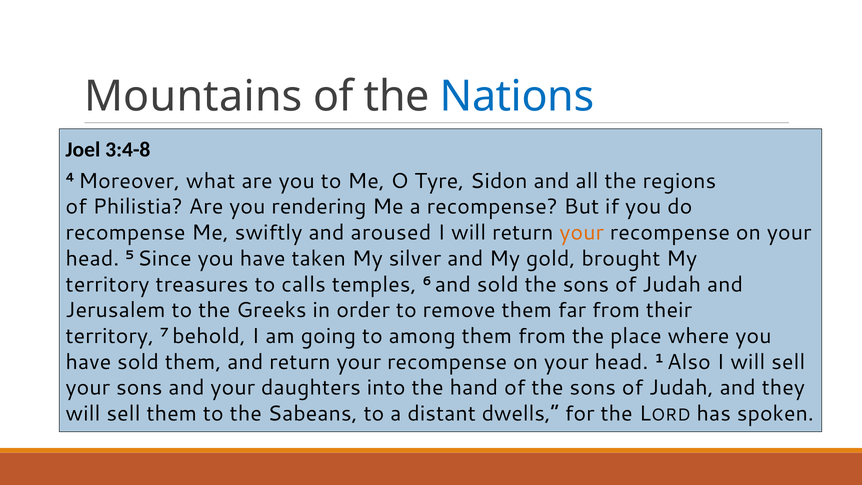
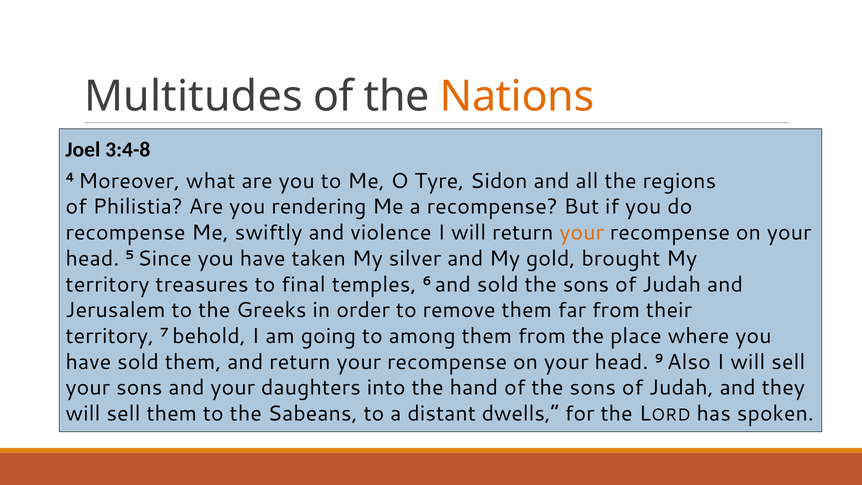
Mountains: Mountains -> Multitudes
Nations colour: blue -> orange
aroused: aroused -> violence
calls: calls -> final
1: 1 -> 9
